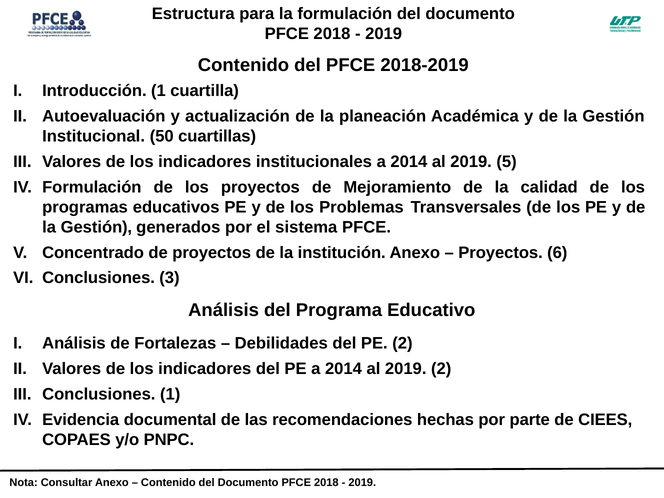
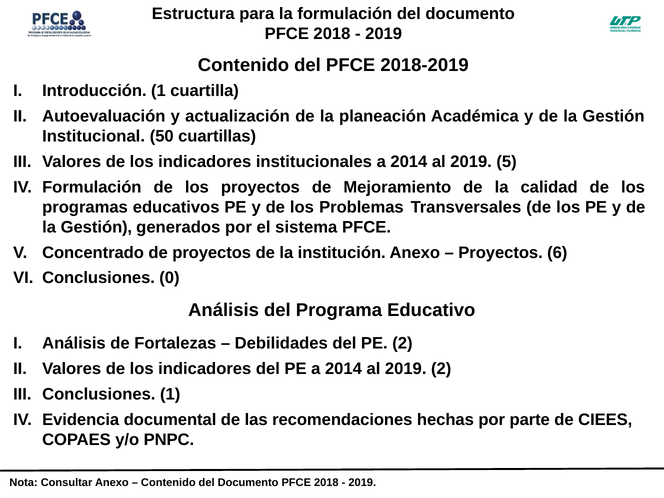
3: 3 -> 0
